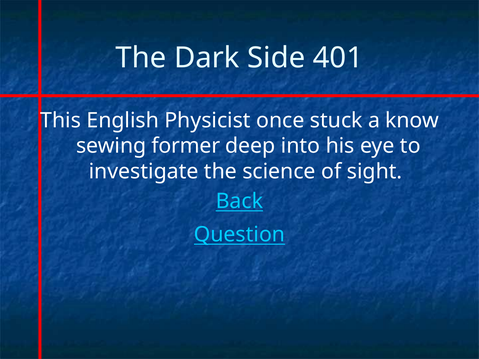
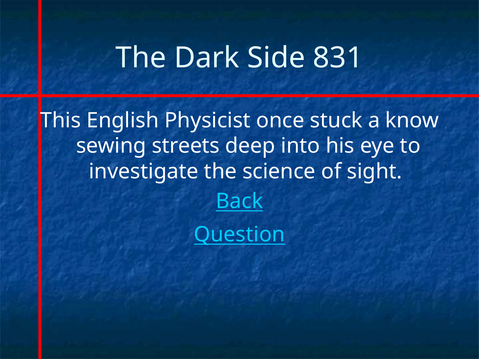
401: 401 -> 831
former: former -> streets
